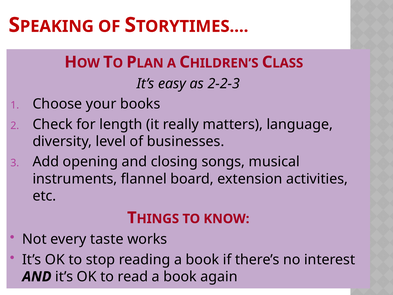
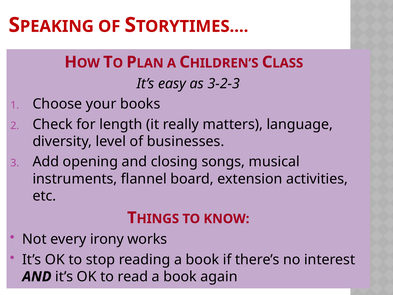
2-2-3: 2-2-3 -> 3-2-3
taste: taste -> irony
